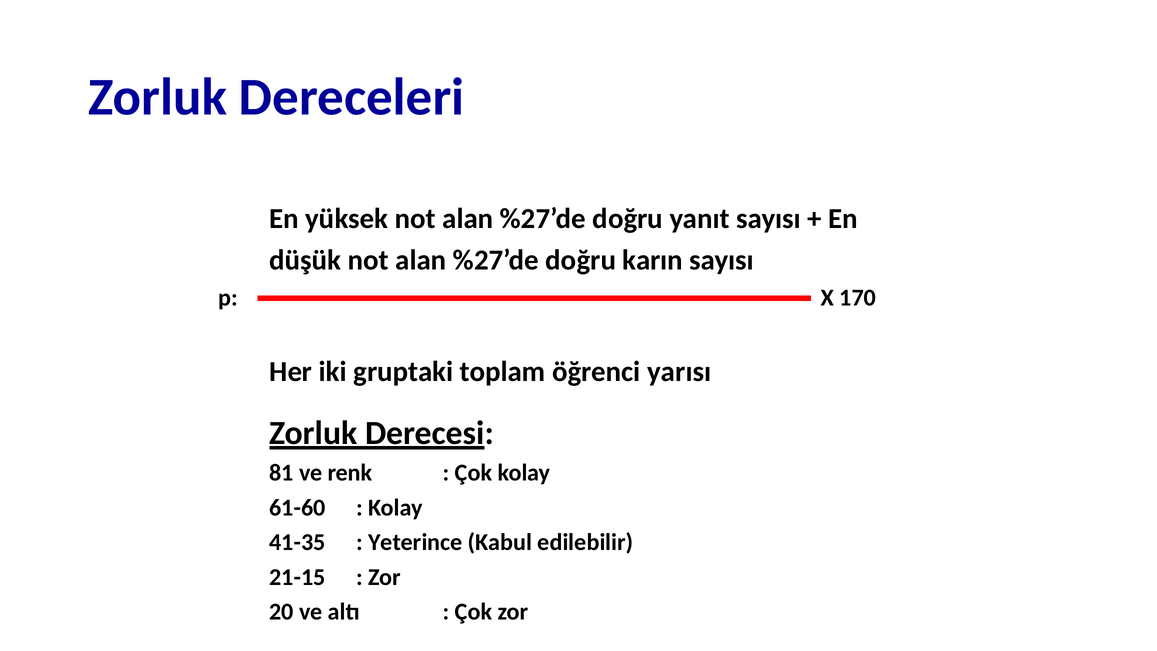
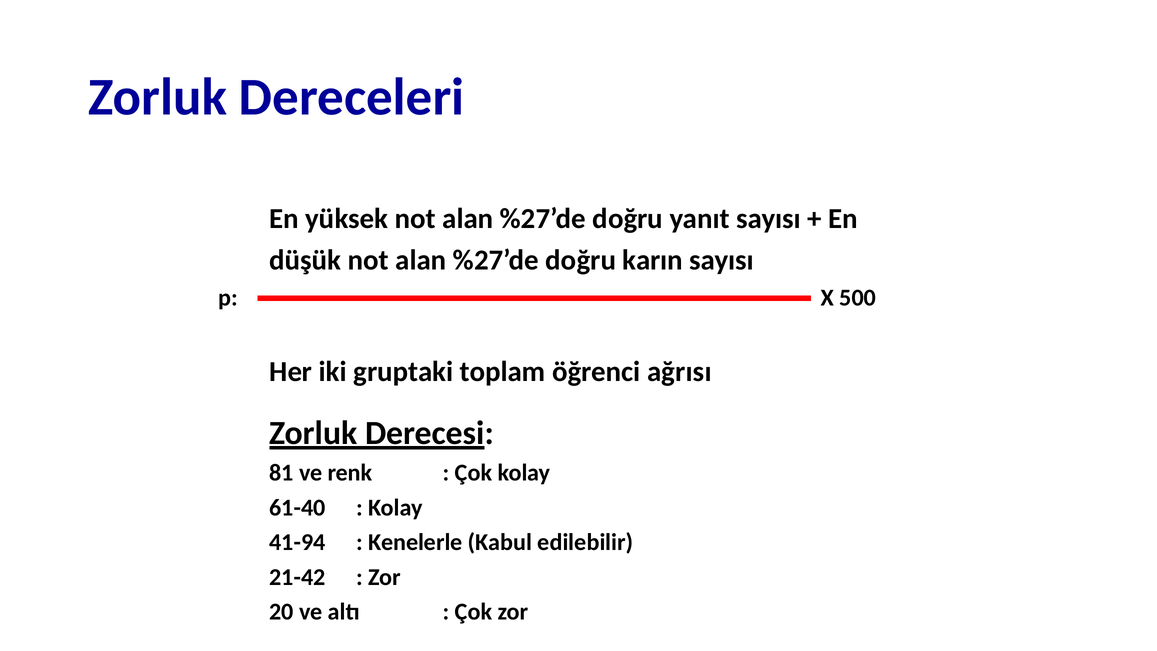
170: 170 -> 500
yarısı: yarısı -> ağrısı
61-60: 61-60 -> 61-40
41-35: 41-35 -> 41-94
Yeterince: Yeterince -> Kenelerle
21-15: 21-15 -> 21-42
